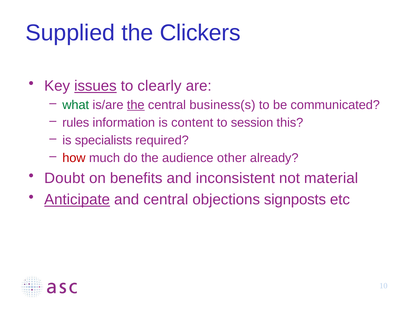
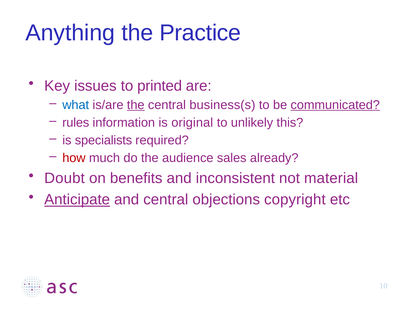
Supplied: Supplied -> Anything
Clickers: Clickers -> Practice
issues underline: present -> none
clearly: clearly -> printed
what colour: green -> blue
communicated underline: none -> present
content: content -> original
session: session -> unlikely
other: other -> sales
signposts: signposts -> copyright
